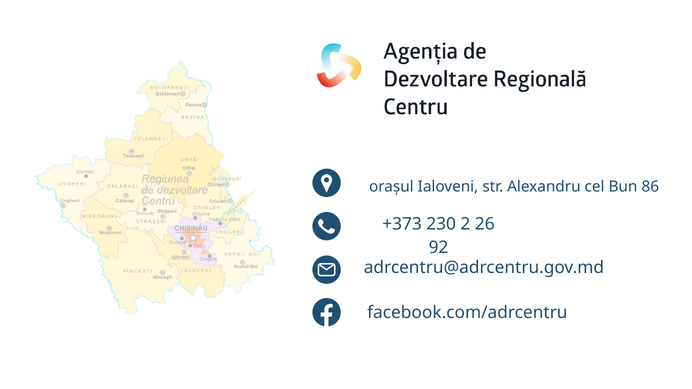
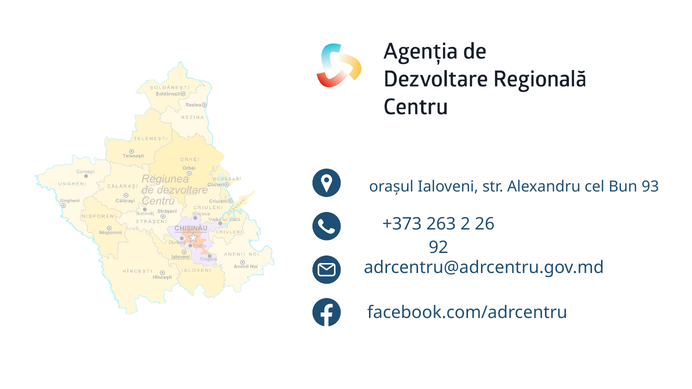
86: 86 -> 93
230: 230 -> 263
